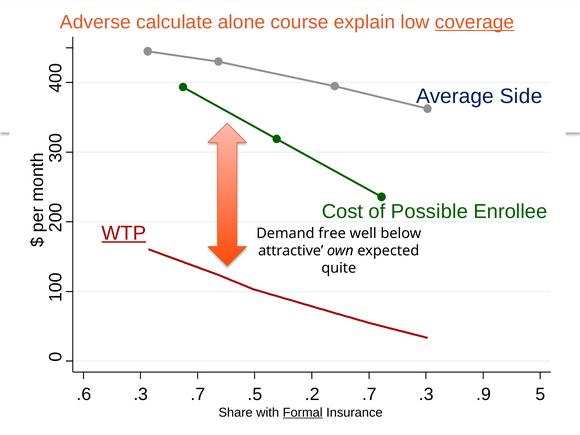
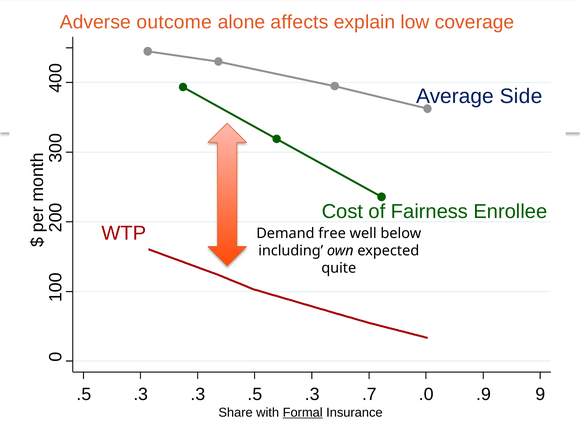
calculate: calculate -> outcome
course: course -> affects
coverage underline: present -> none
Possible: Possible -> Fairness
WTP underline: present -> none
attractive: attractive -> including
.6 at (84, 394): .6 -> .5
.3 .7: .7 -> .3
.2 at (312, 394): .2 -> .3
.7 .3: .3 -> .0
5: 5 -> 9
